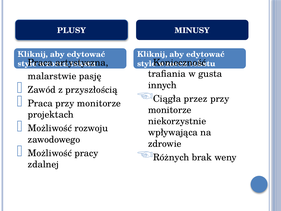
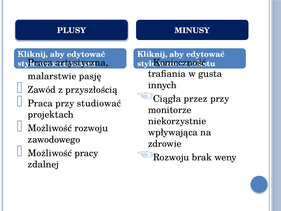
Praca przy monitorze: monitorze -> studiować
Różnych at (171, 157): Różnych -> Rozwoju
